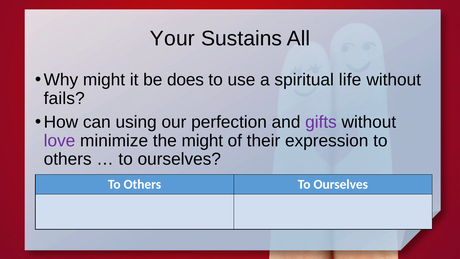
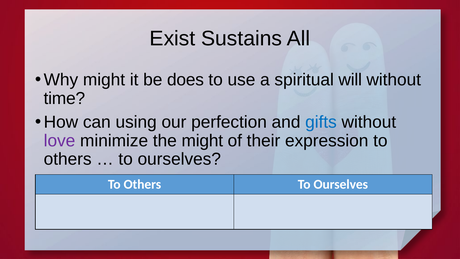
Your: Your -> Exist
life: life -> will
fails: fails -> time
gifts colour: purple -> blue
